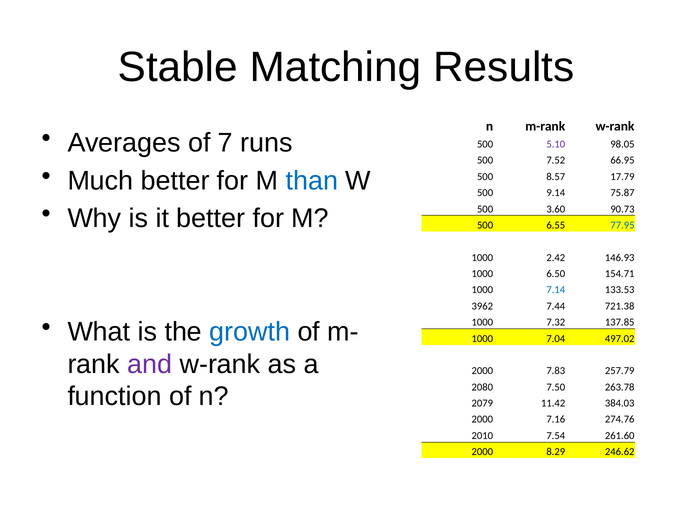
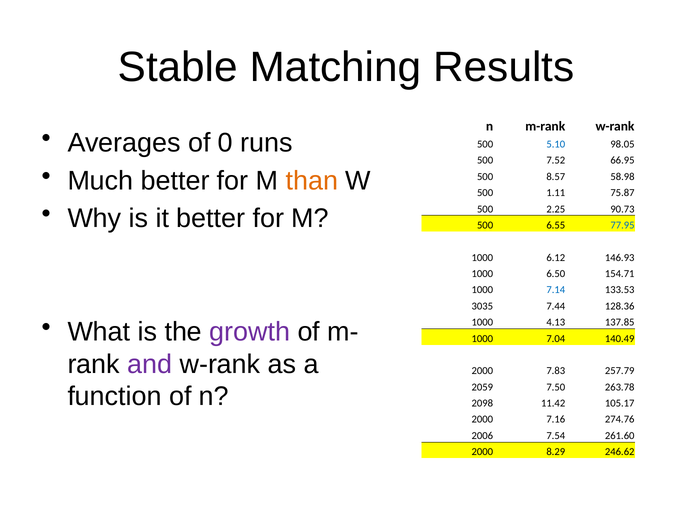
7: 7 -> 0
5.10 colour: purple -> blue
than colour: blue -> orange
17.79: 17.79 -> 58.98
9.14: 9.14 -> 1.11
3.60: 3.60 -> 2.25
2.42: 2.42 -> 6.12
3962: 3962 -> 3035
721.38: 721.38 -> 128.36
growth colour: blue -> purple
7.32: 7.32 -> 4.13
497.02: 497.02 -> 140.49
2080: 2080 -> 2059
2079: 2079 -> 2098
384.03: 384.03 -> 105.17
2010: 2010 -> 2006
